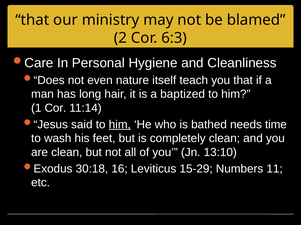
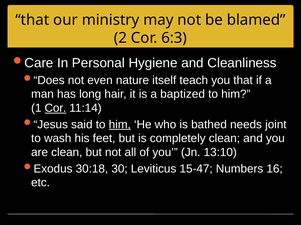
Cor at (55, 108) underline: none -> present
time: time -> joint
16: 16 -> 30
15-29: 15-29 -> 15-47
11: 11 -> 16
